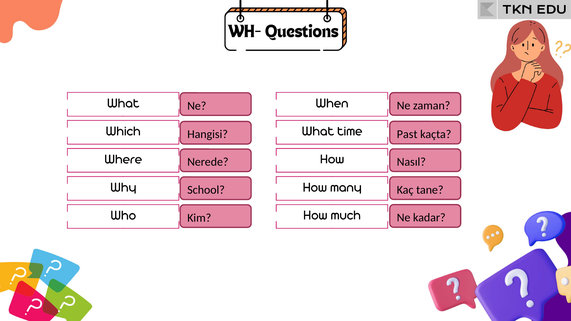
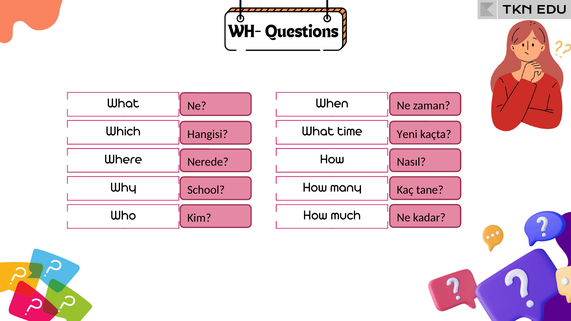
Past: Past -> Yeni
